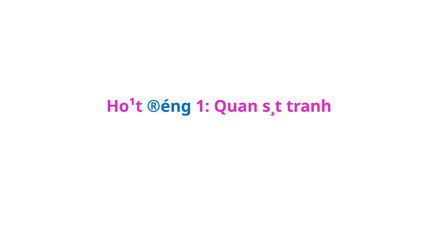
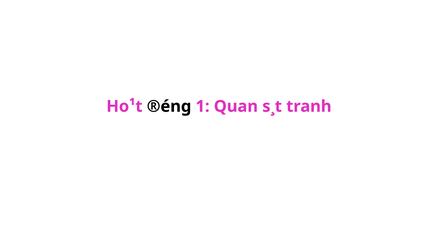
®éng colour: blue -> black
